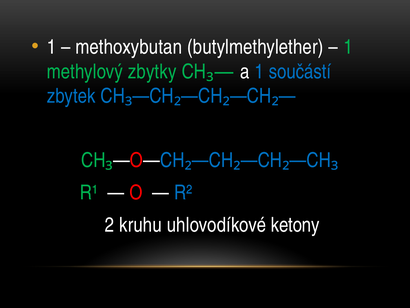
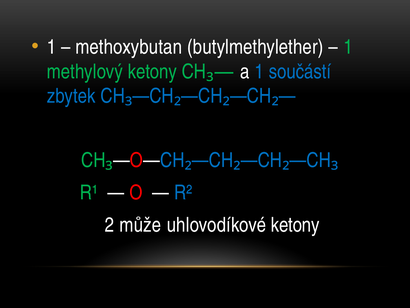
methylový zbytky: zbytky -> ketony
kruhu: kruhu -> může
